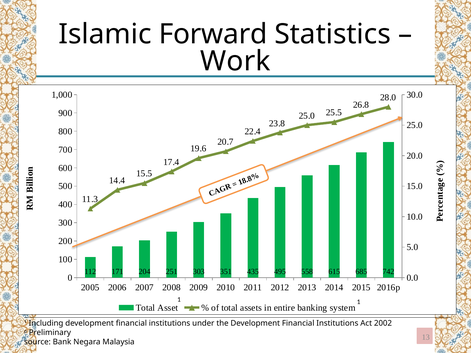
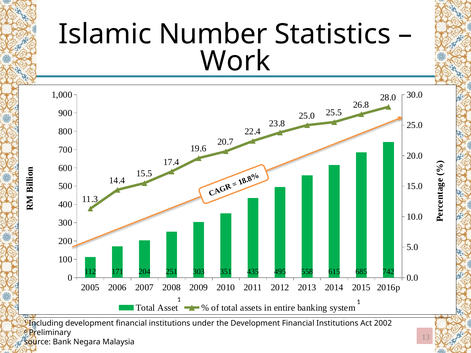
Forward: Forward -> Number
